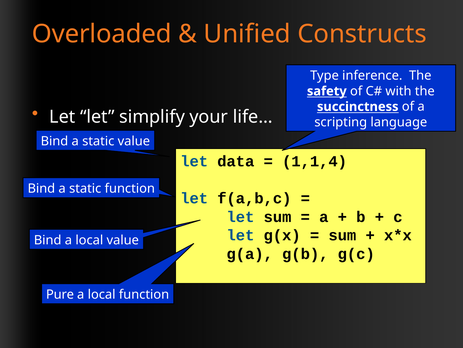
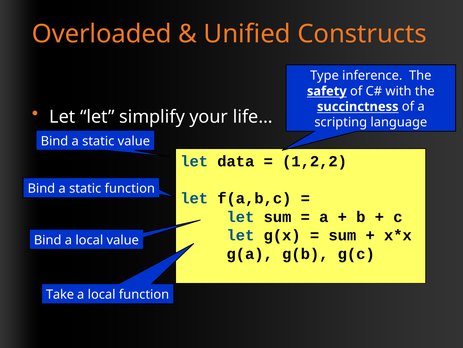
1,1,4: 1,1,4 -> 1,2,2
Pure: Pure -> Take
